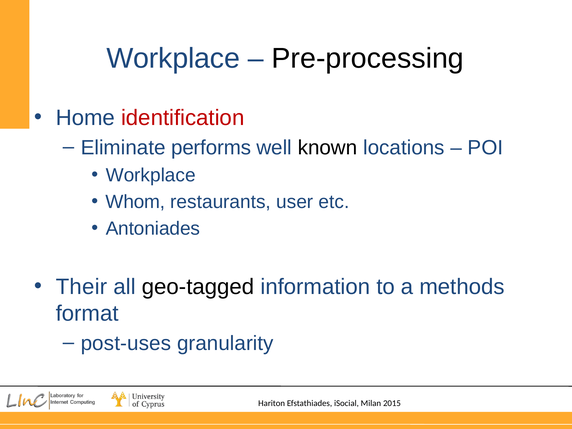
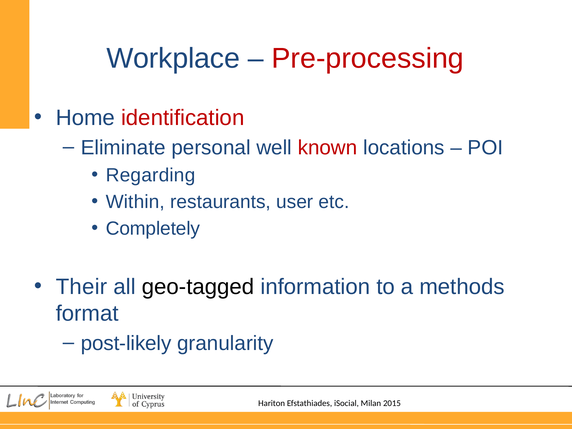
Pre-processing colour: black -> red
performs: performs -> personal
known colour: black -> red
Workplace at (151, 175): Workplace -> Regarding
Whom: Whom -> Within
Antoniades: Antoniades -> Completely
post-uses: post-uses -> post-likely
